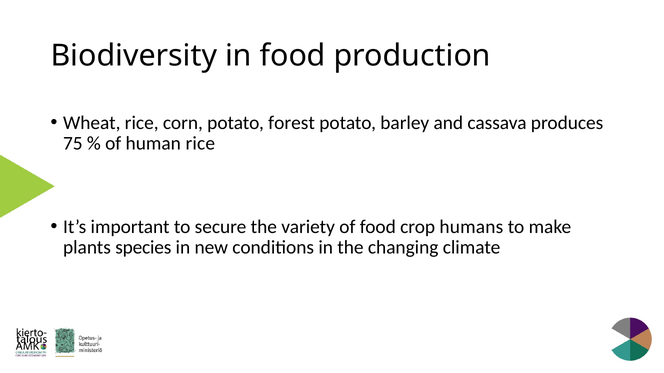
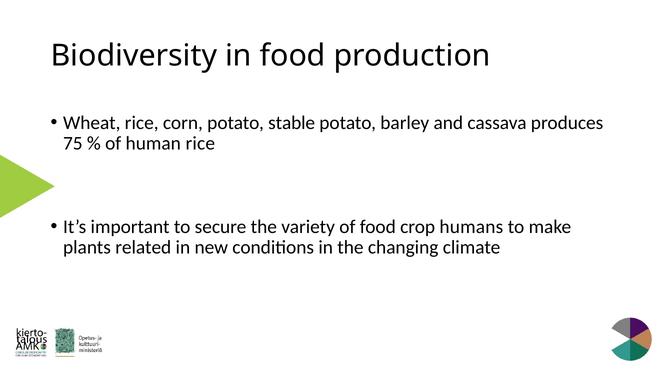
forest: forest -> stable
species: species -> related
